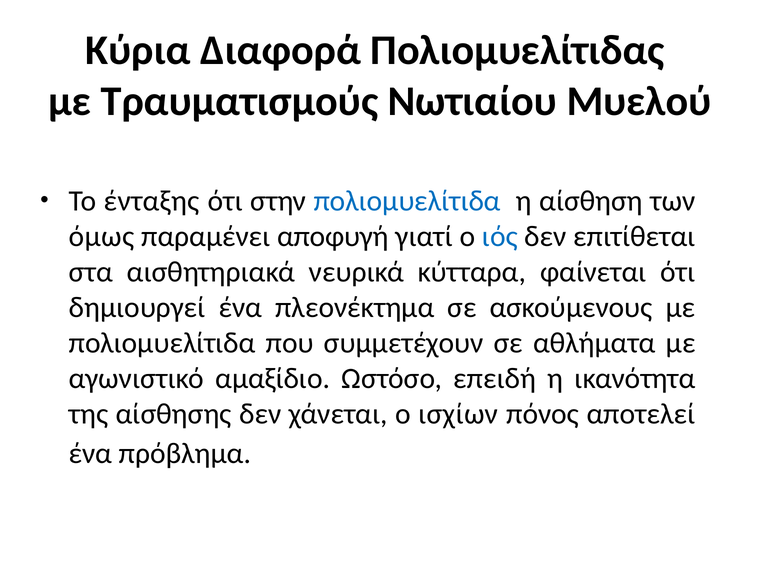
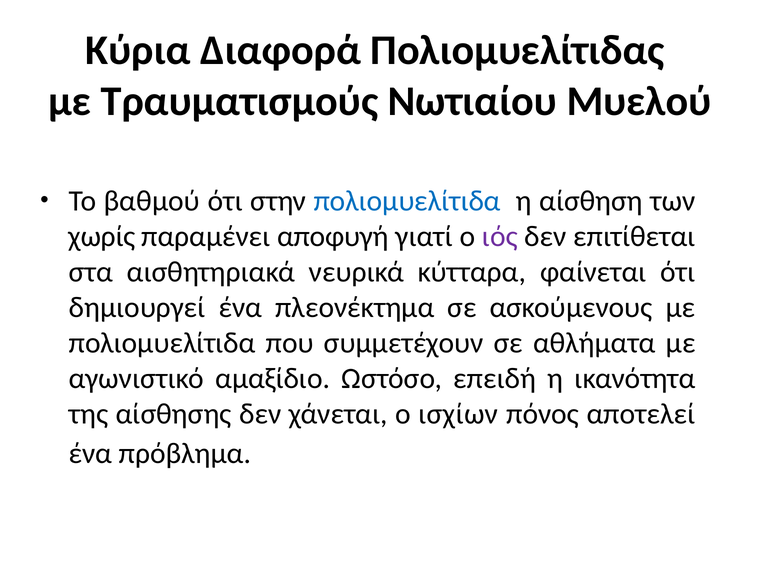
ένταξης: ένταξης -> βαθμού
όμως: όμως -> χωρίς
ιός colour: blue -> purple
